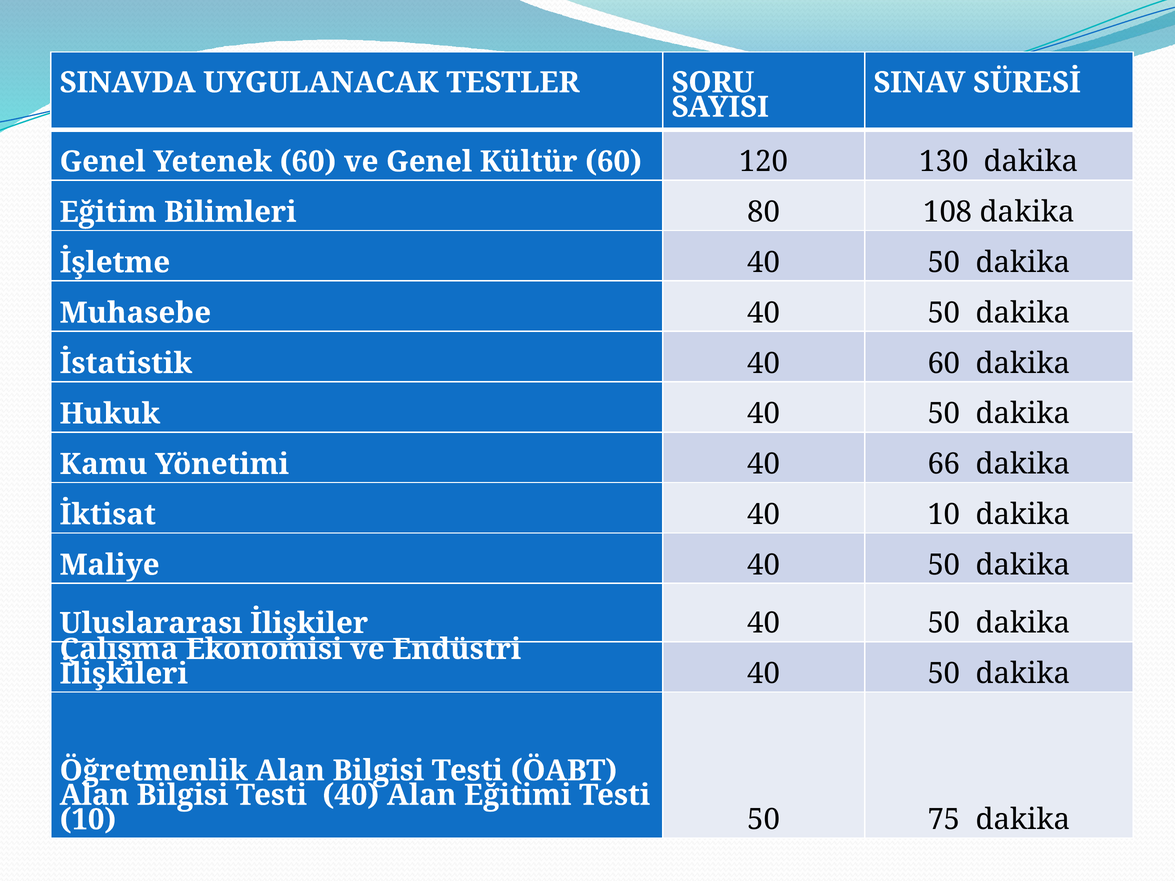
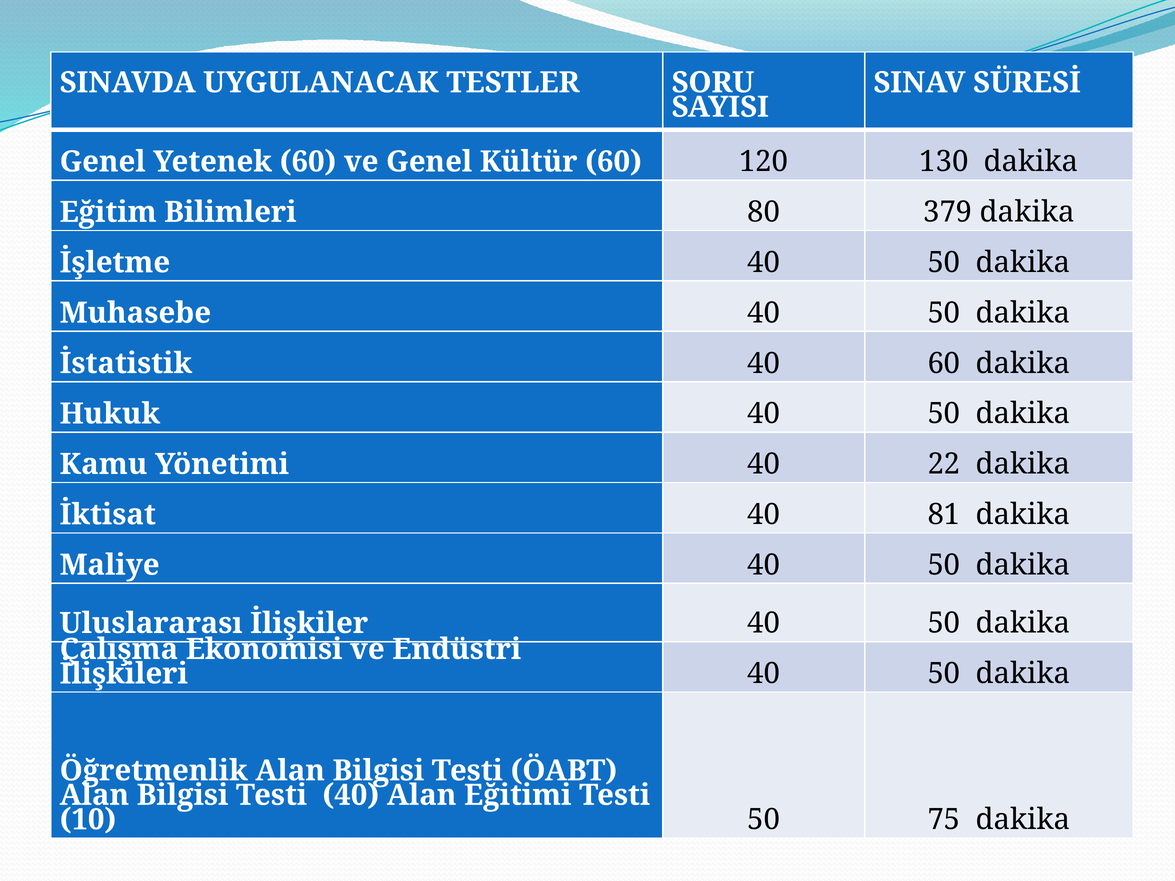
108: 108 -> 379
66: 66 -> 22
40 10: 10 -> 81
